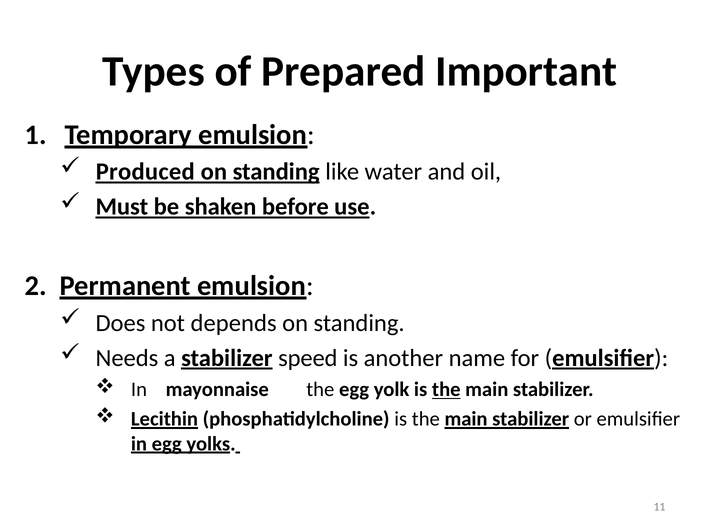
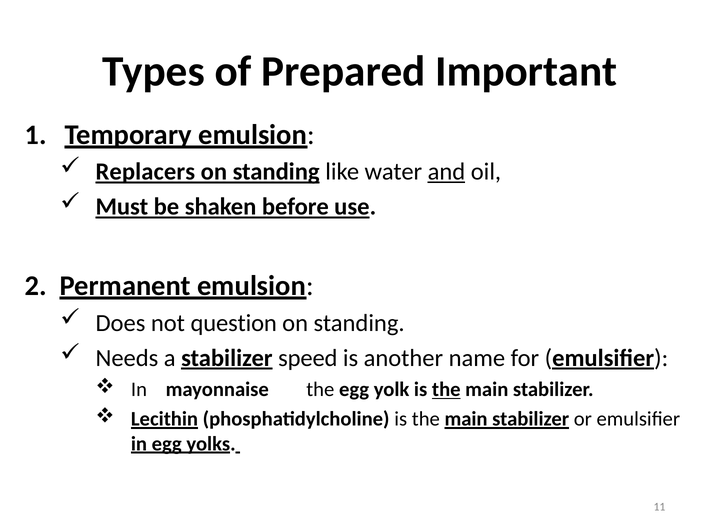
Produced: Produced -> Replacers
and underline: none -> present
depends: depends -> question
